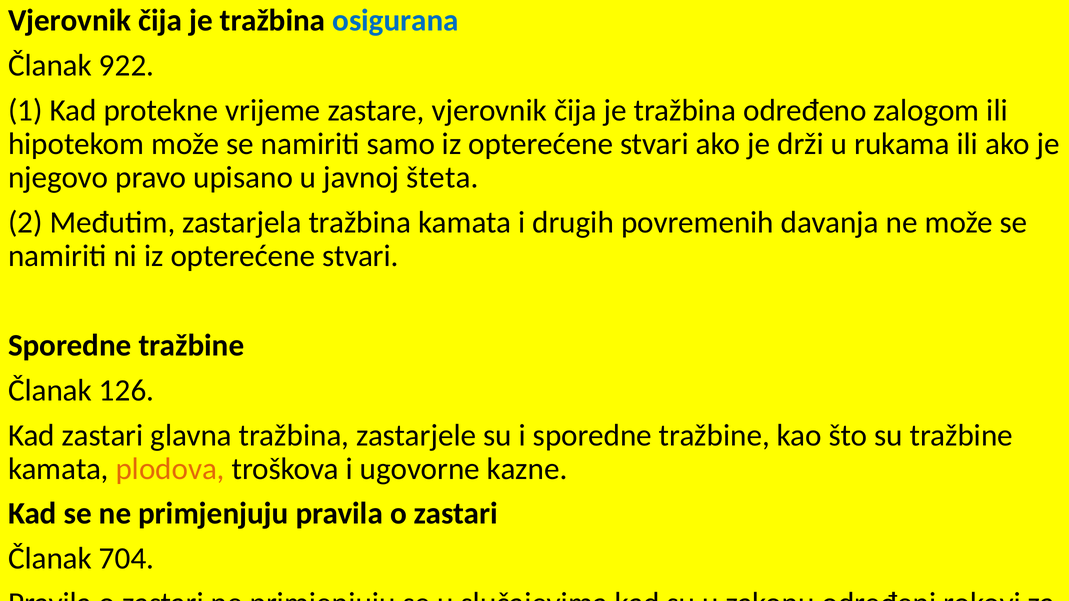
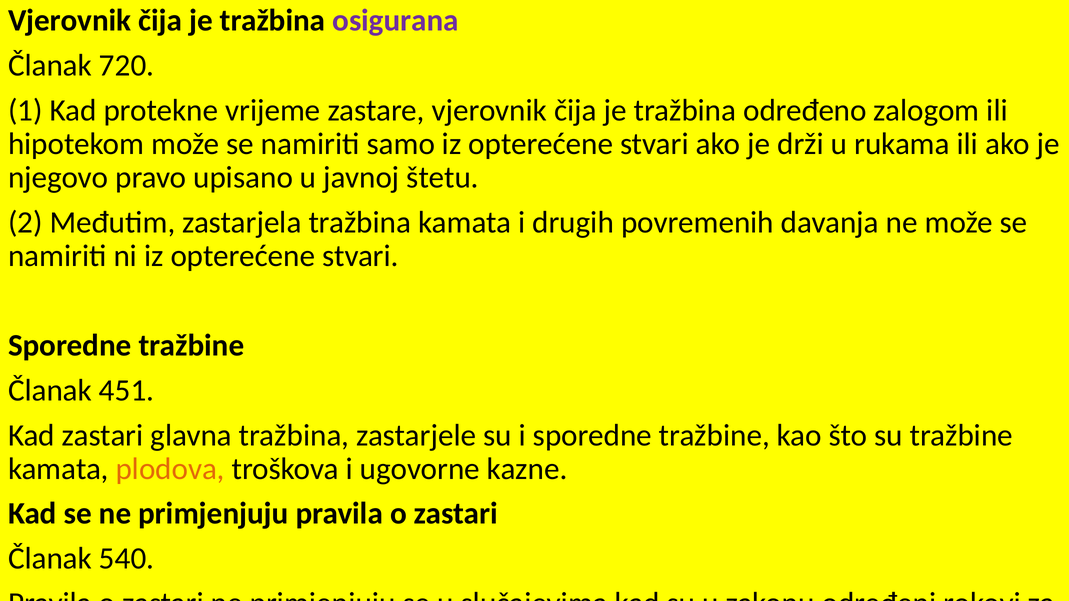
osigurana colour: blue -> purple
922: 922 -> 720
šteta: šteta -> štetu
126: 126 -> 451
704: 704 -> 540
